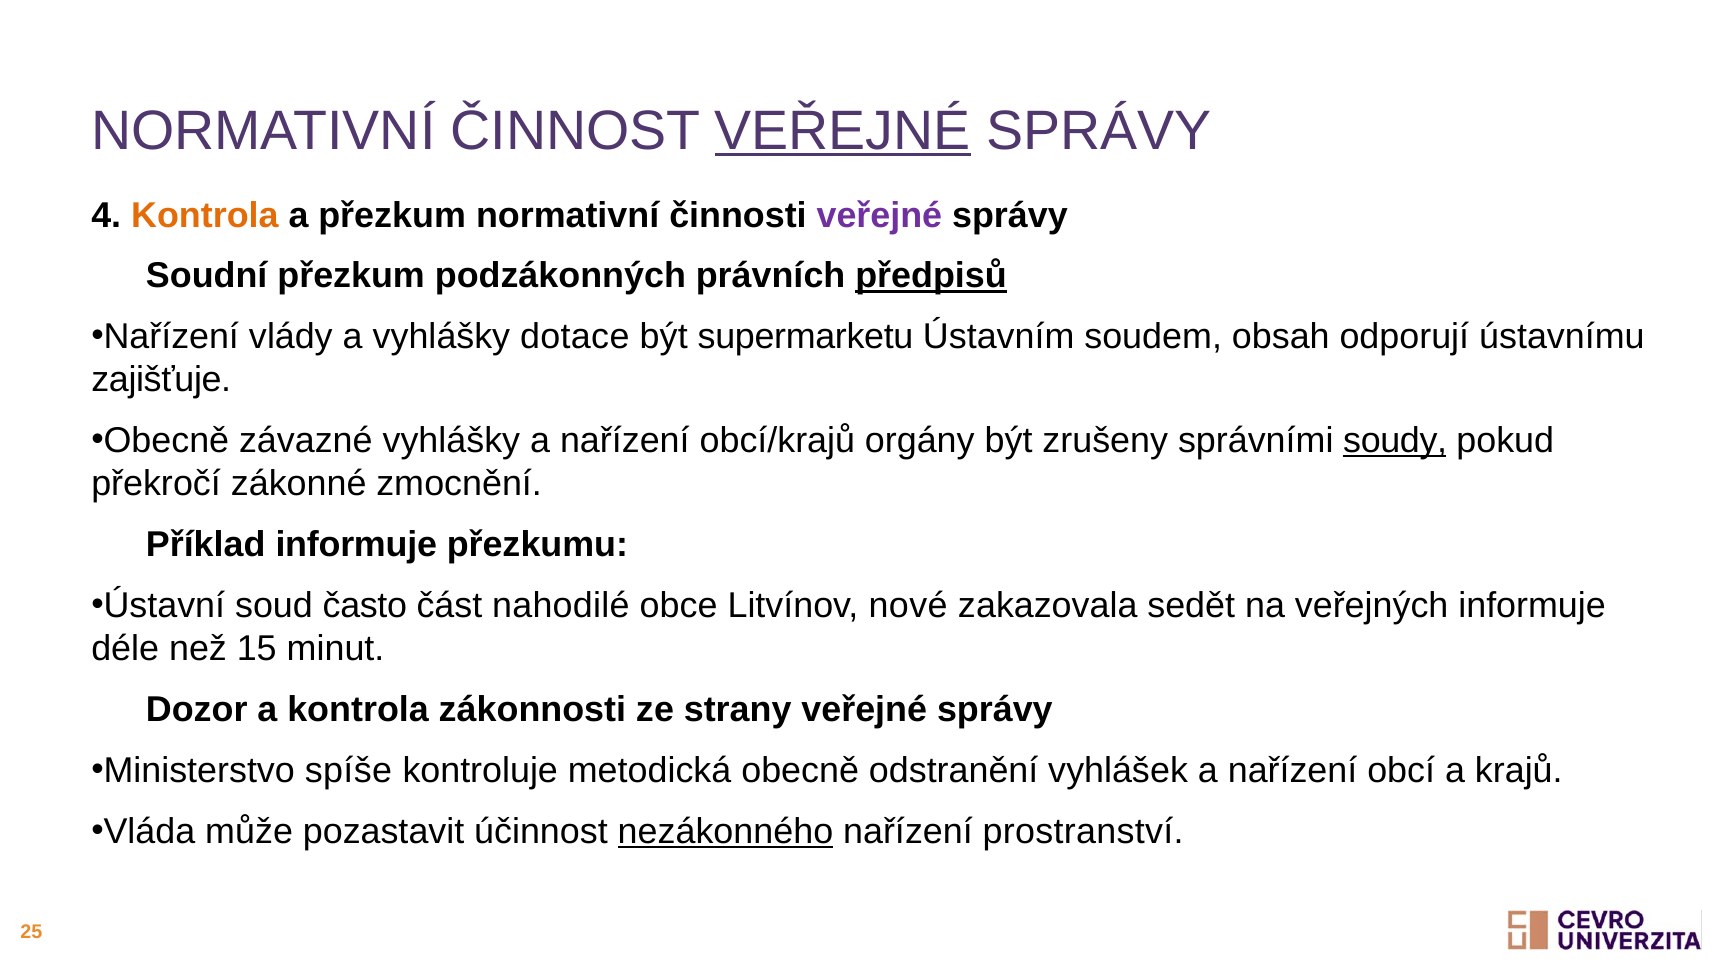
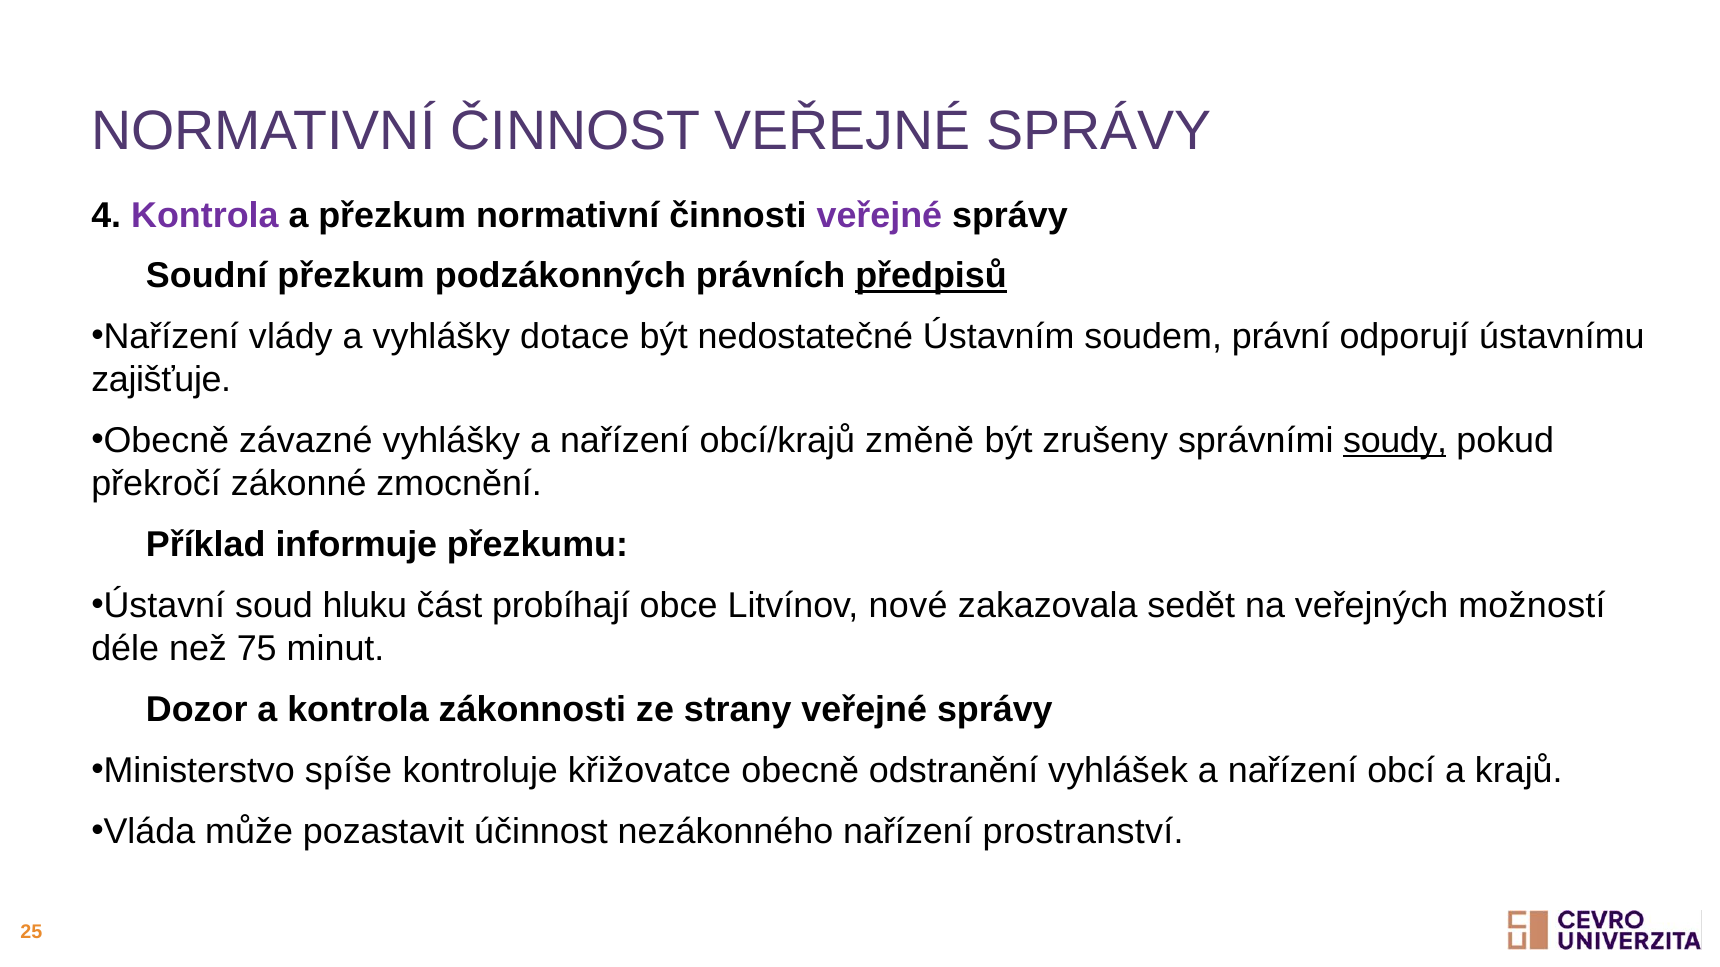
VEŘEJNÉ at (843, 131) underline: present -> none
Kontrola at (205, 215) colour: orange -> purple
supermarketu: supermarketu -> nedostatečné
obsah: obsah -> právní
orgány: orgány -> změně
často: často -> hluku
nahodilé: nahodilé -> probíhají
veřejných informuje: informuje -> možností
15: 15 -> 75
metodická: metodická -> křižovatce
nezákonného underline: present -> none
